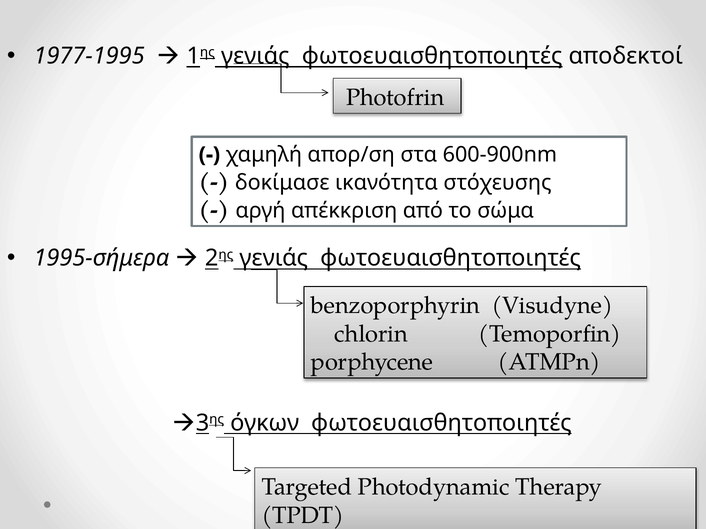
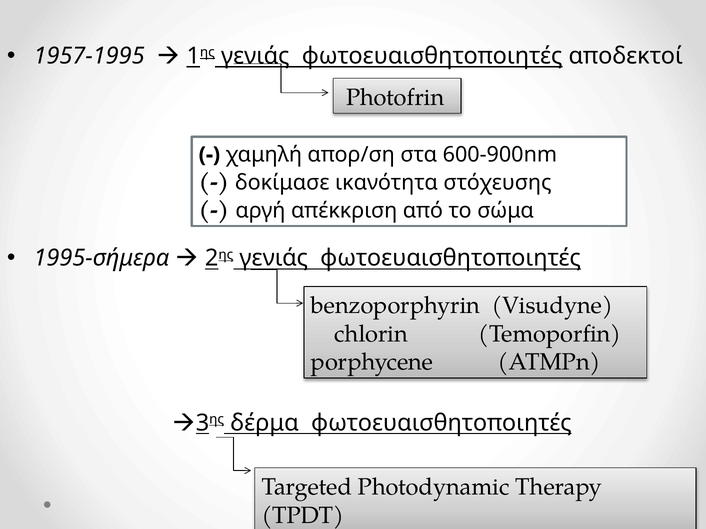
1977-1995: 1977-1995 -> 1957-1995
όγκων: όγκων -> δέρμα
